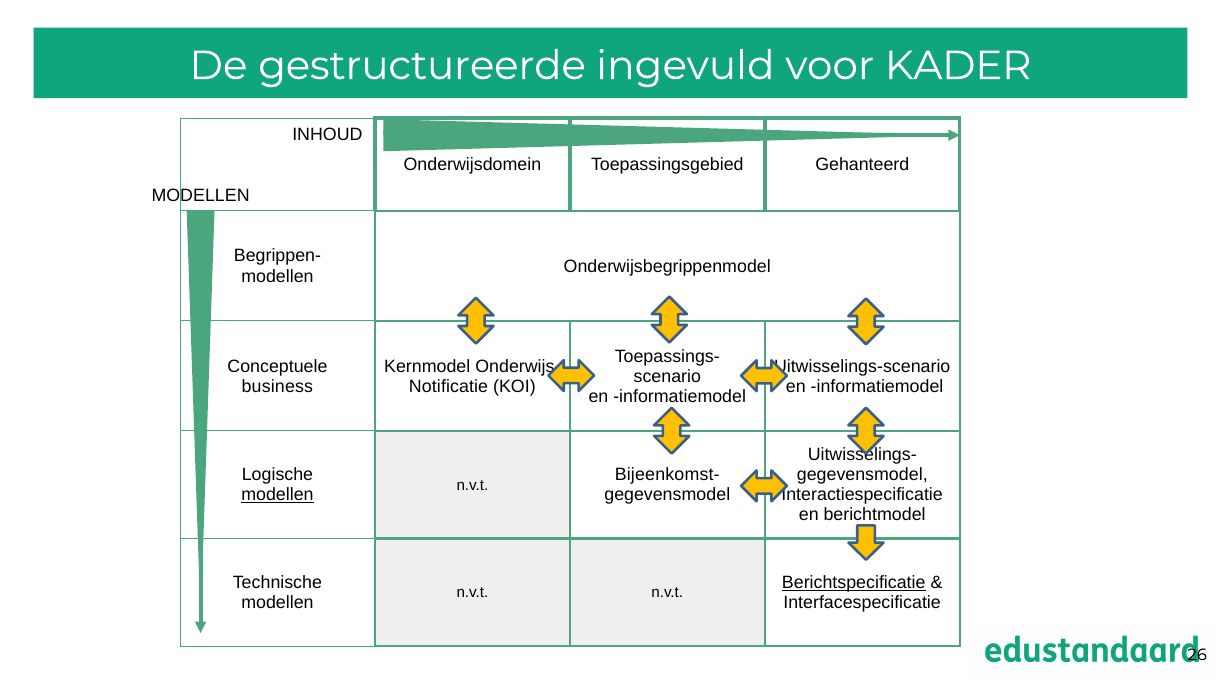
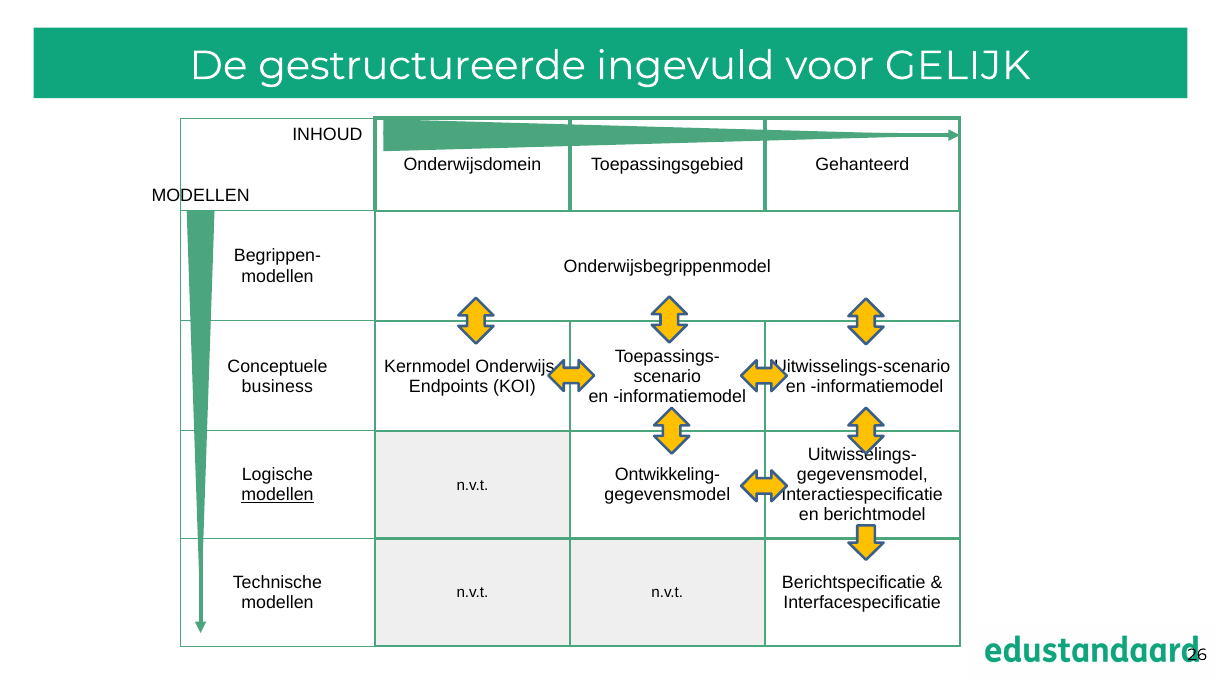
KADER: KADER -> GELIJK
Notificatie: Notificatie -> Endpoints
Bijeenkomst-: Bijeenkomst- -> Ontwikkeling-
Berichtspecificatie underline: present -> none
